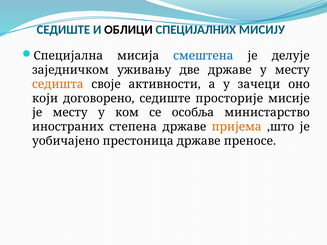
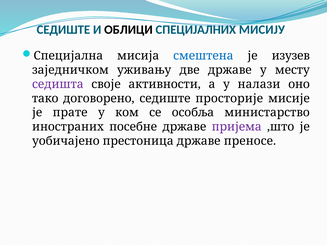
делује: делује -> изузев
седишта colour: orange -> purple
зачеци: зачеци -> налази
који: који -> тако
је месту: месту -> прате
степена: степена -> посебне
пријема colour: orange -> purple
